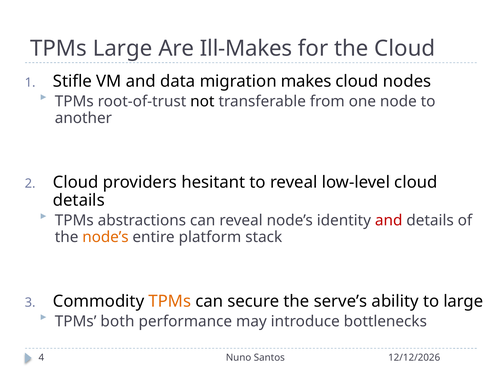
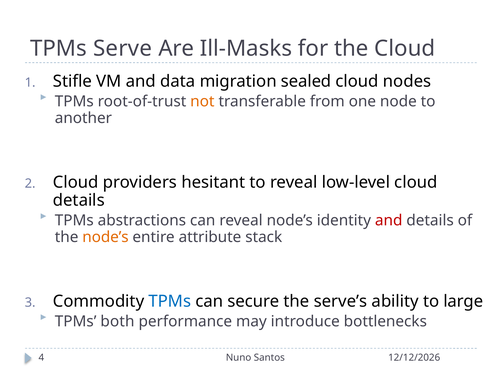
TPMs Large: Large -> Serve
Ill-Makes: Ill-Makes -> Ill-Masks
makes: makes -> sealed
not colour: black -> orange
platform: platform -> attribute
TPMs at (170, 302) colour: orange -> blue
